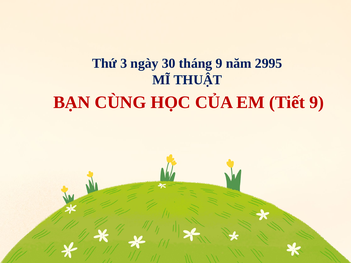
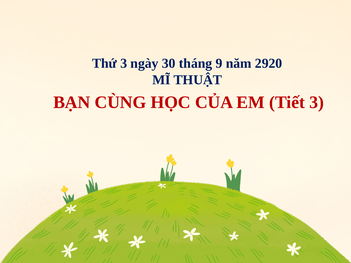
2995: 2995 -> 2920
Tiết 9: 9 -> 3
